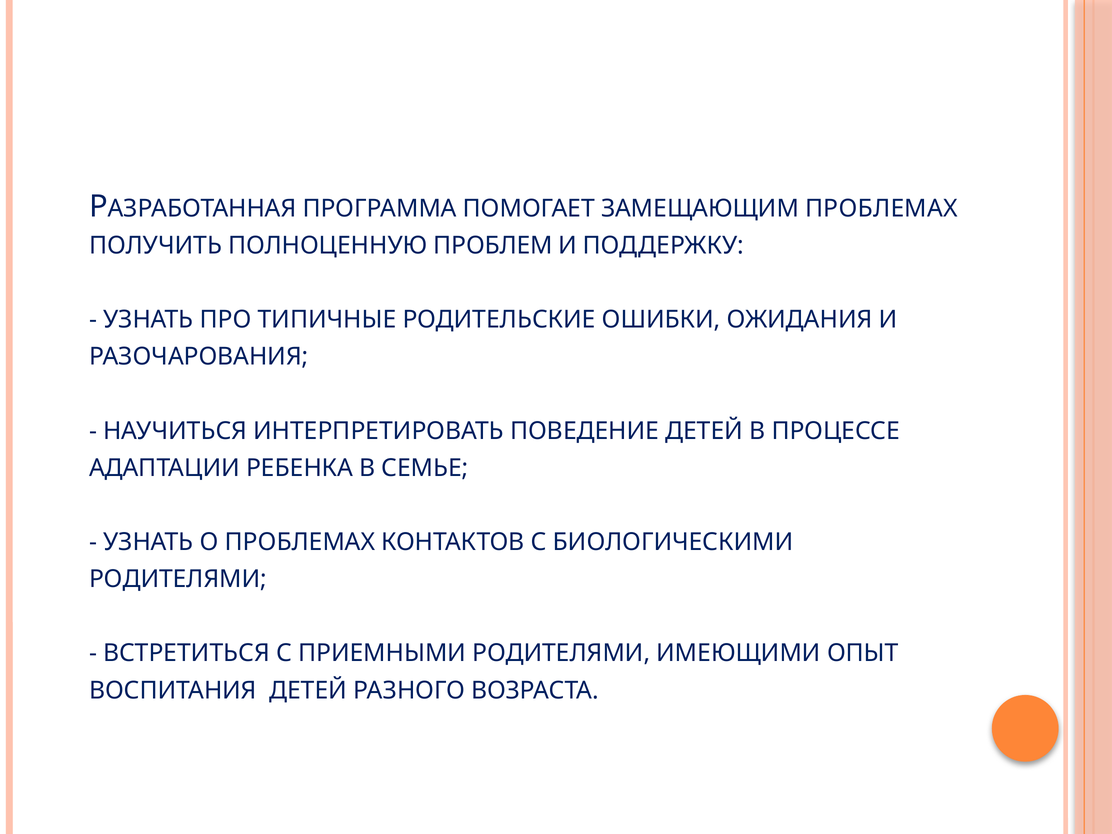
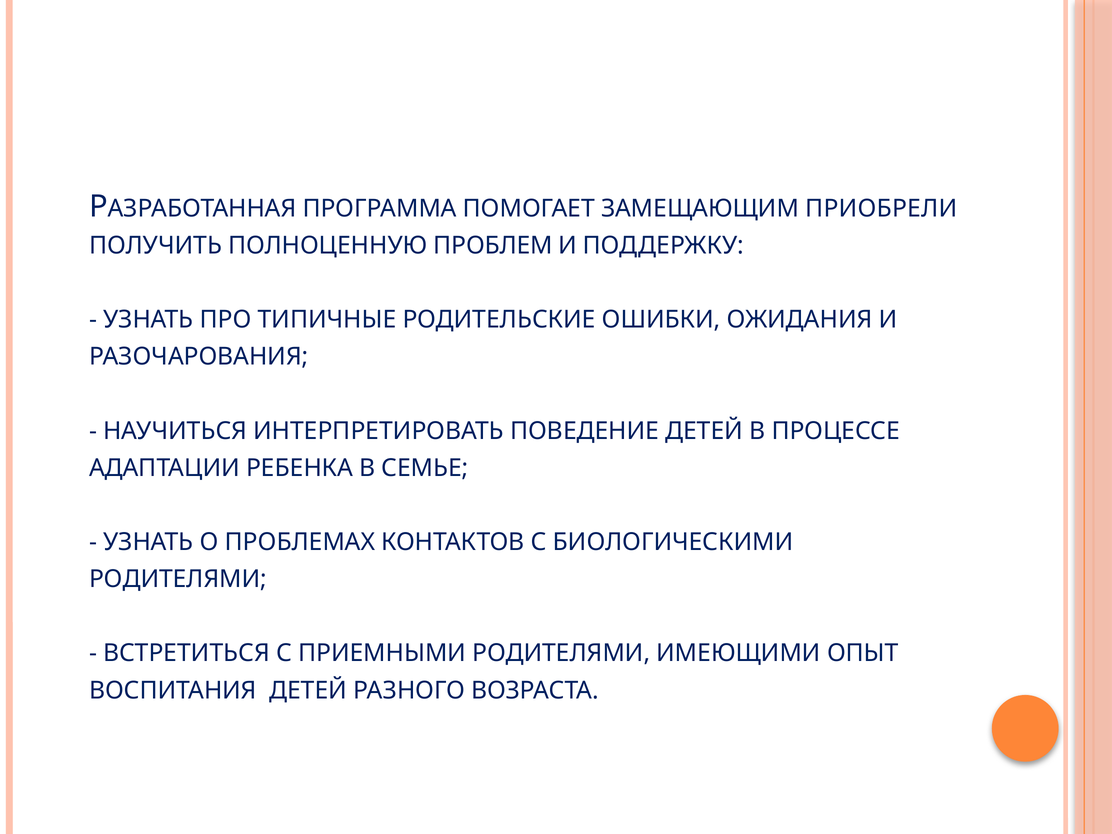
ЗАМЕЩАЮЩИМ ПРОБЛЕМАХ: ПРОБЛЕМАХ -> ПРИОБРЕЛИ
